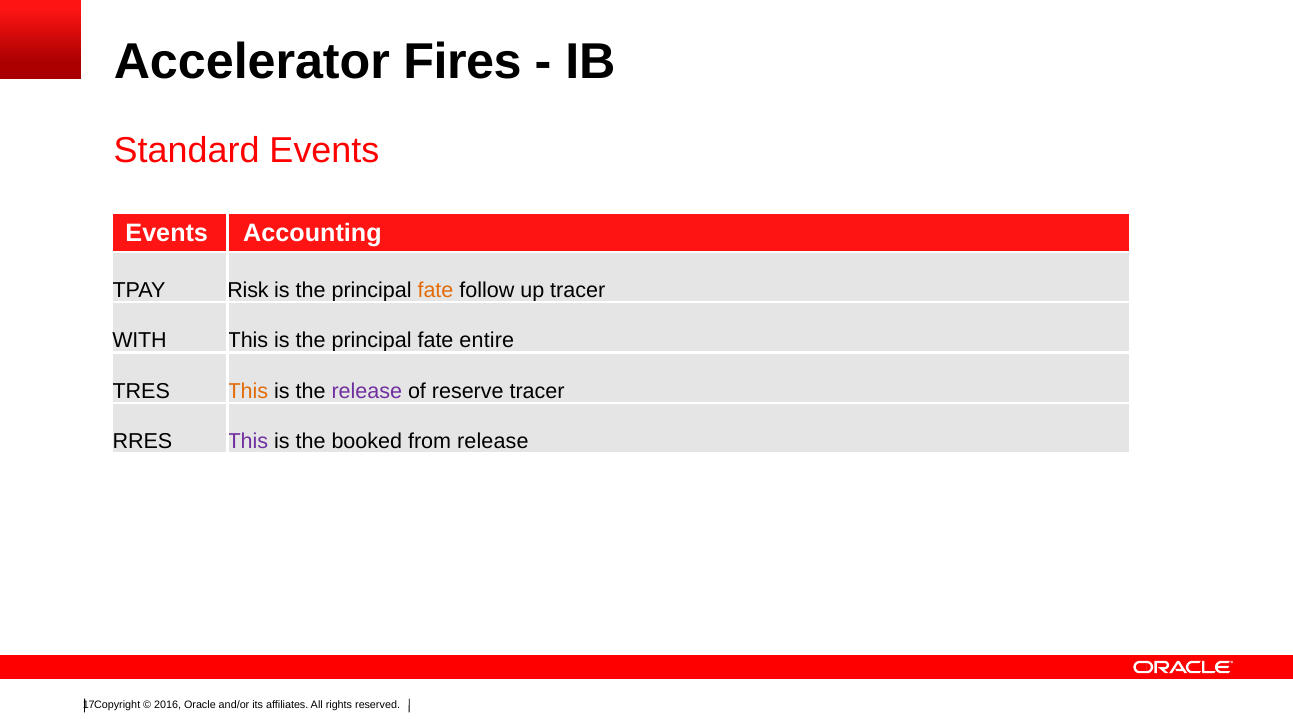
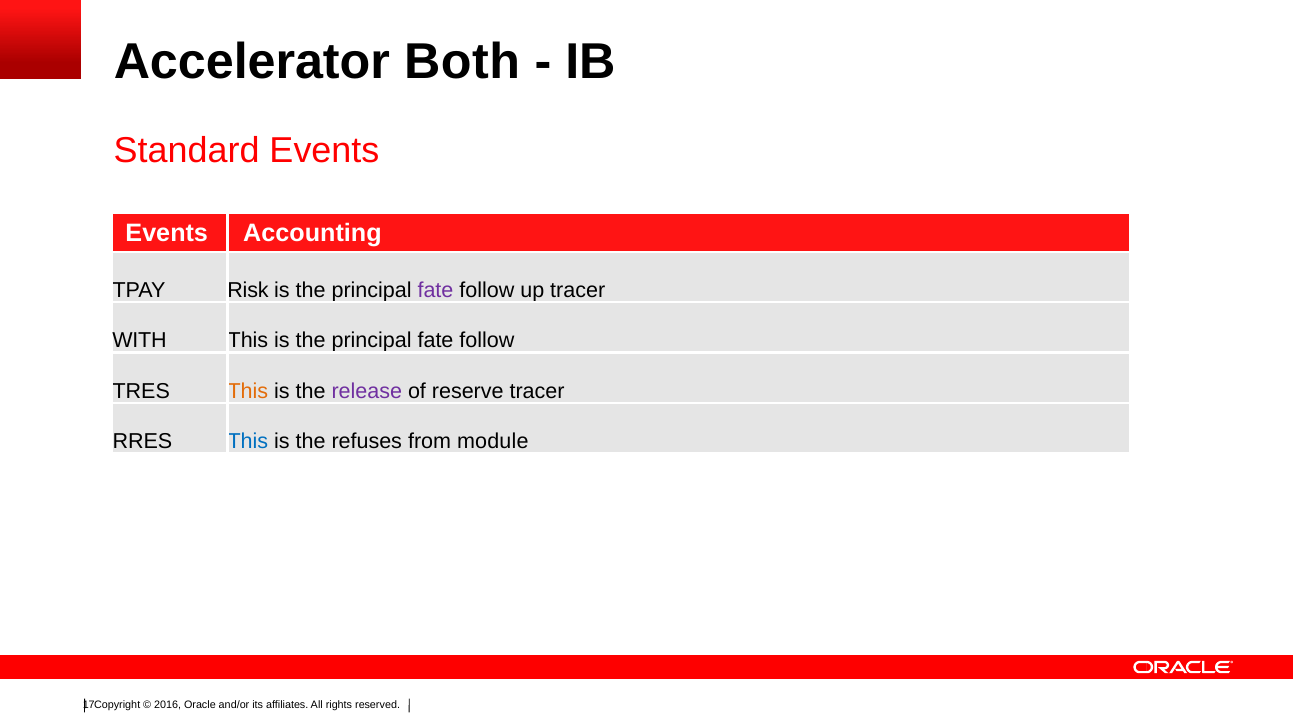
Fires: Fires -> Both
fate at (435, 290) colour: orange -> purple
entire at (487, 341): entire -> follow
This at (248, 441) colour: purple -> blue
booked: booked -> refuses
from release: release -> module
